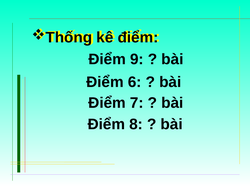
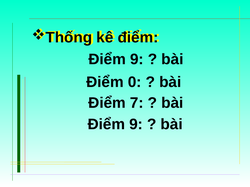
6: 6 -> 0
8 at (136, 125): 8 -> 9
